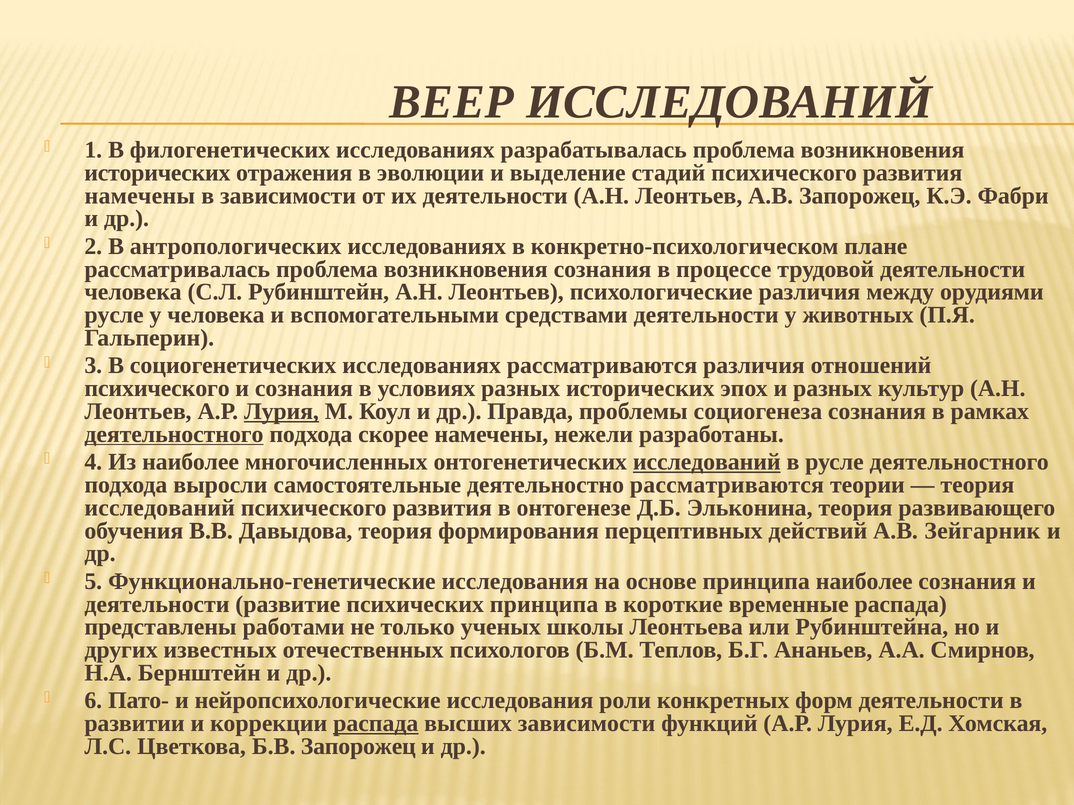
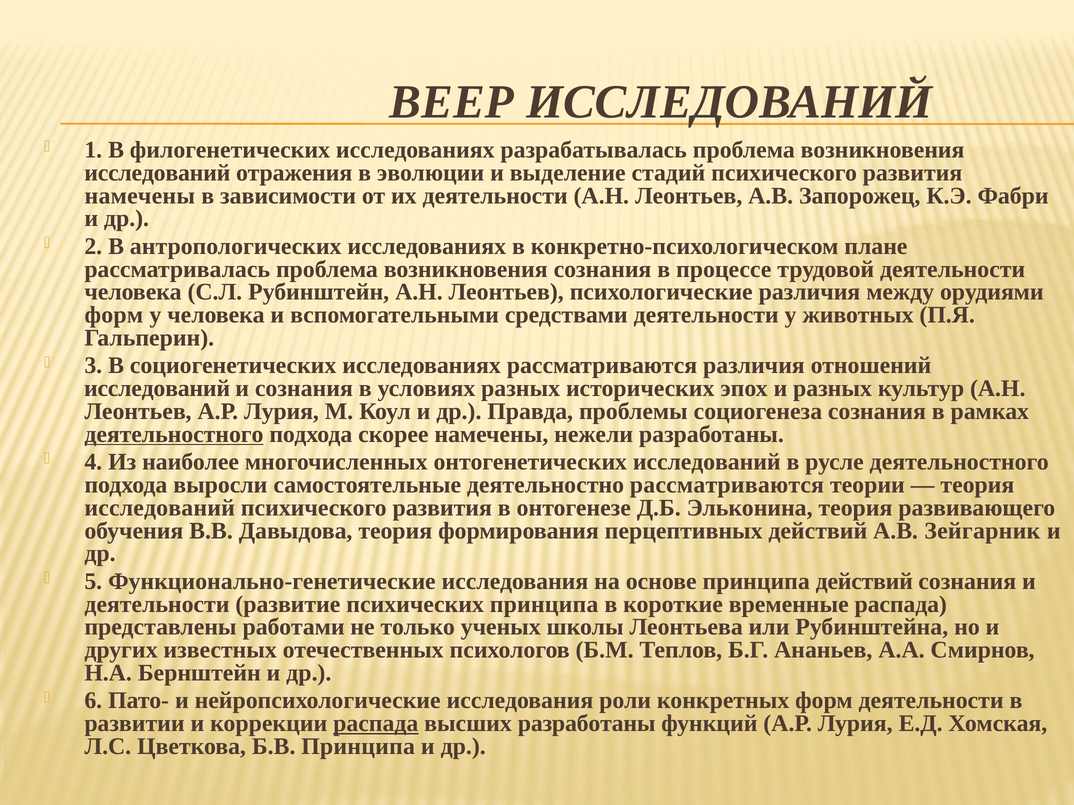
исторических at (157, 173): исторических -> исследований
русле at (114, 315): русле -> форм
психического at (157, 389): психического -> исследований
Лурия at (281, 412) underline: present -> none
исследований at (707, 462) underline: present -> none
принципа наиболее: наиболее -> действий
высших зависимости: зависимости -> разработаны
Б.В Запорожец: Запорожец -> Принципа
